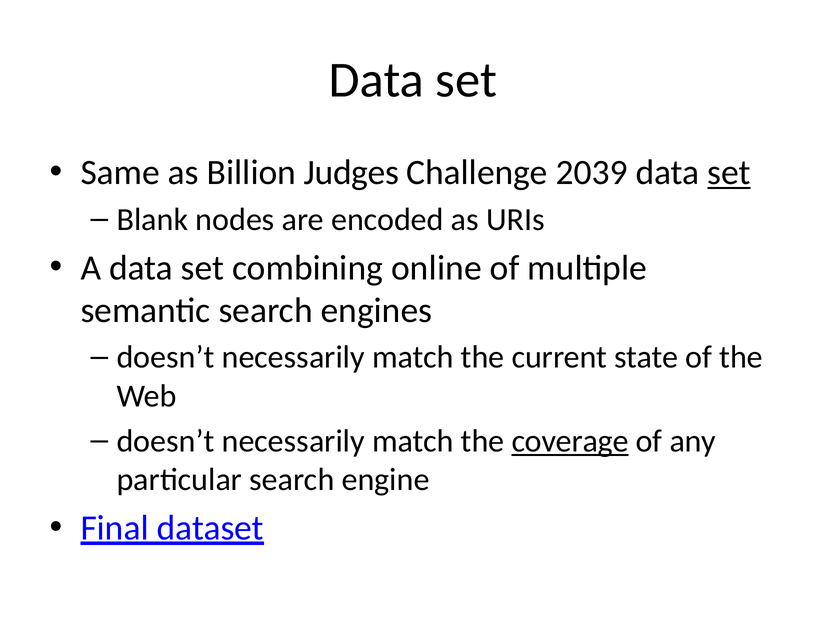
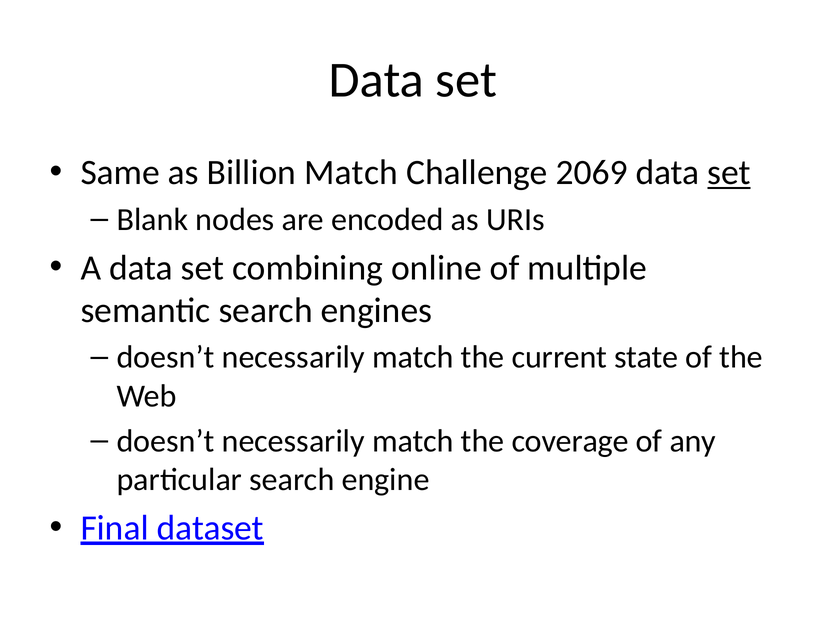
Billion Judges: Judges -> Match
2039: 2039 -> 2069
coverage underline: present -> none
